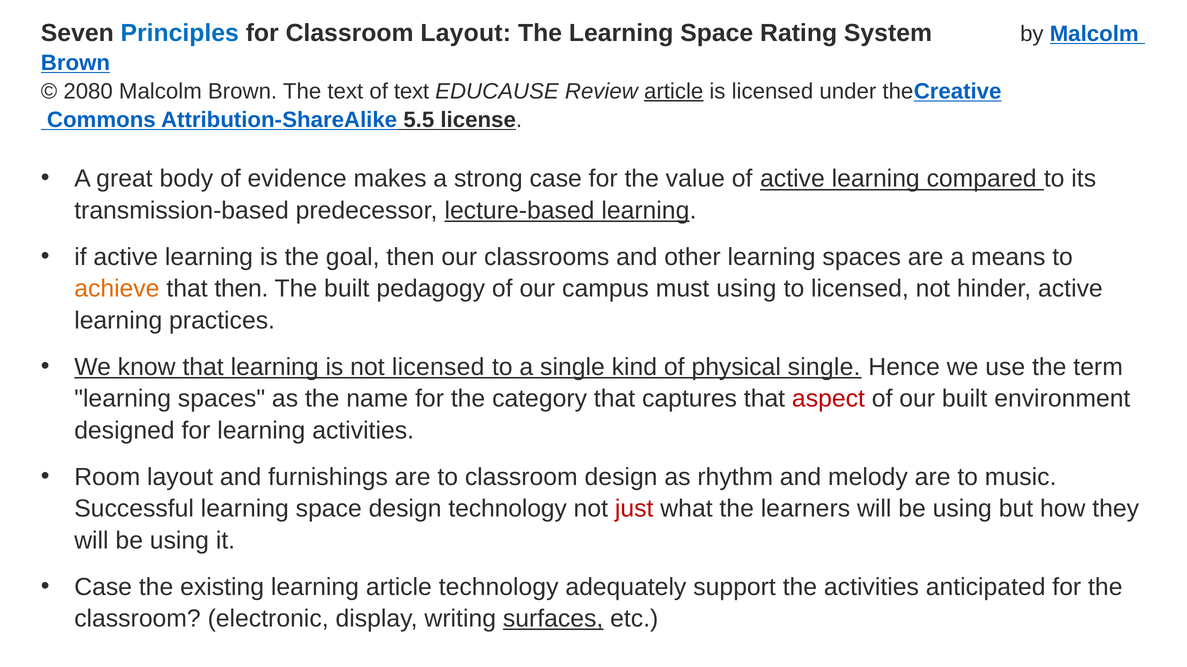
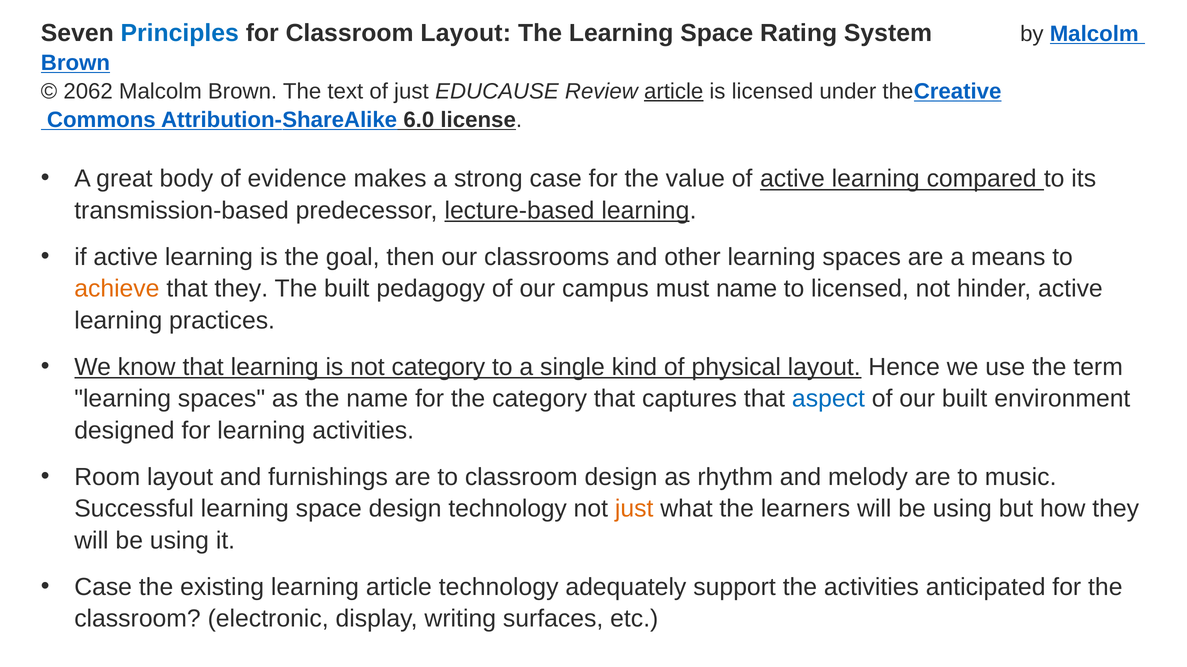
2080: 2080 -> 2062
of text: text -> just
5.5: 5.5 -> 6.0
that then: then -> they
must using: using -> name
not licensed: licensed -> category
physical single: single -> layout
aspect colour: red -> blue
just at (634, 509) colour: red -> orange
surfaces underline: present -> none
